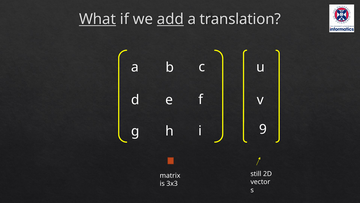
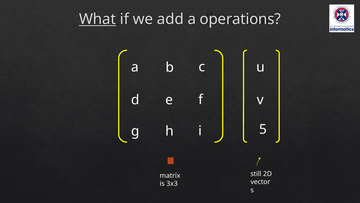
add underline: present -> none
translation: translation -> operations
9: 9 -> 5
